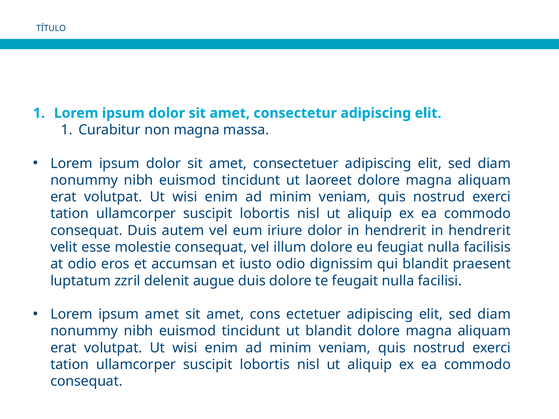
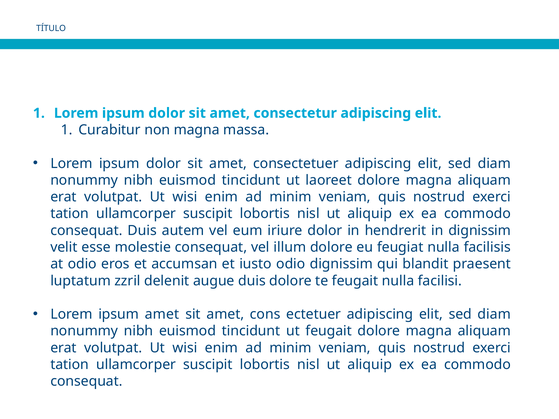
hendrerit in hendrerit: hendrerit -> dignissim
ut blandit: blandit -> feugait
